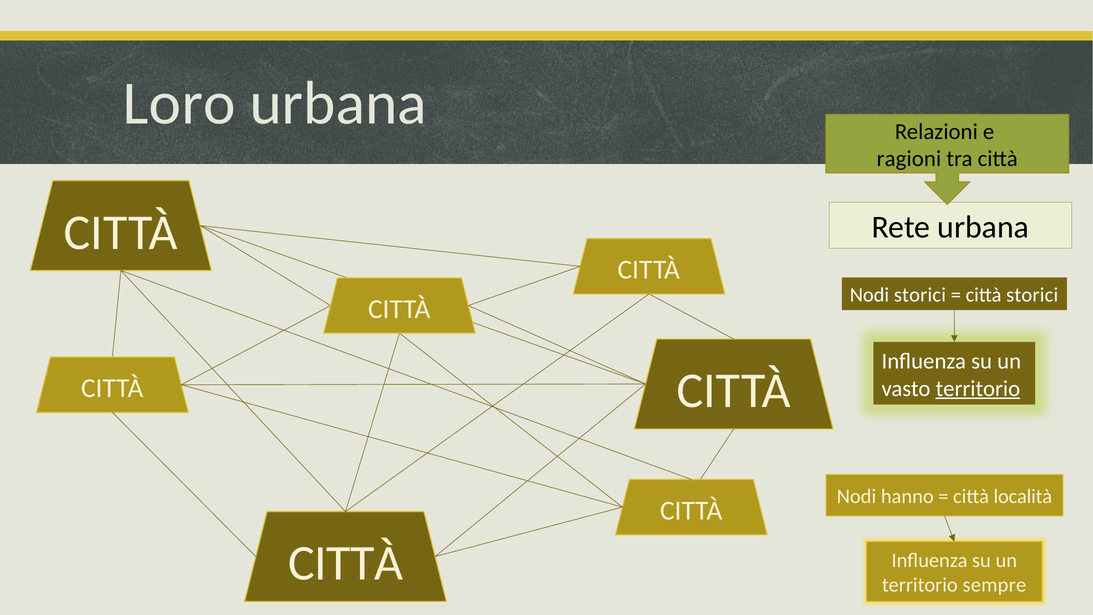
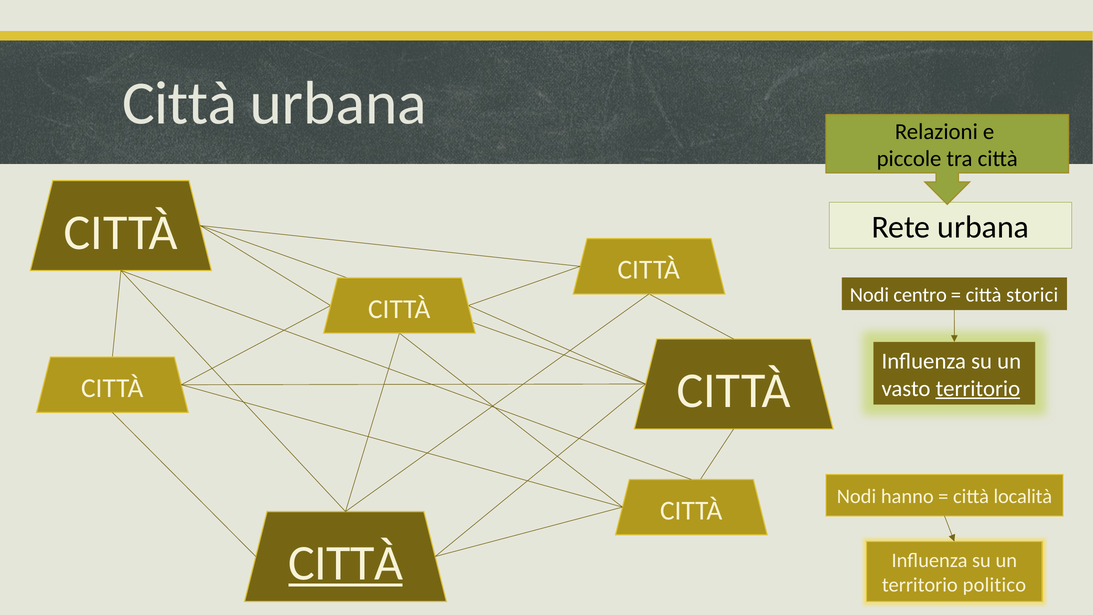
Loro at (179, 104): Loro -> Città
ragioni: ragioni -> piccole
Nodi storici: storici -> centro
CITTÀ at (346, 563) underline: none -> present
sempre: sempre -> politico
